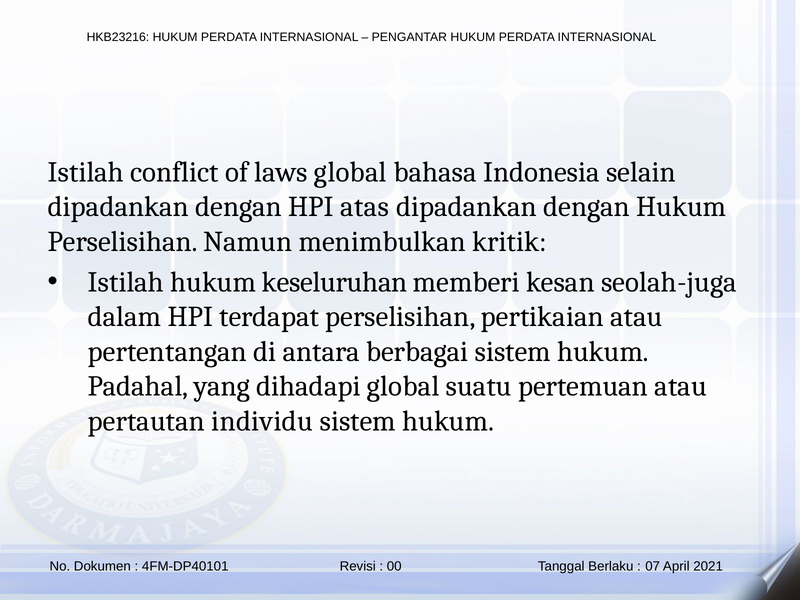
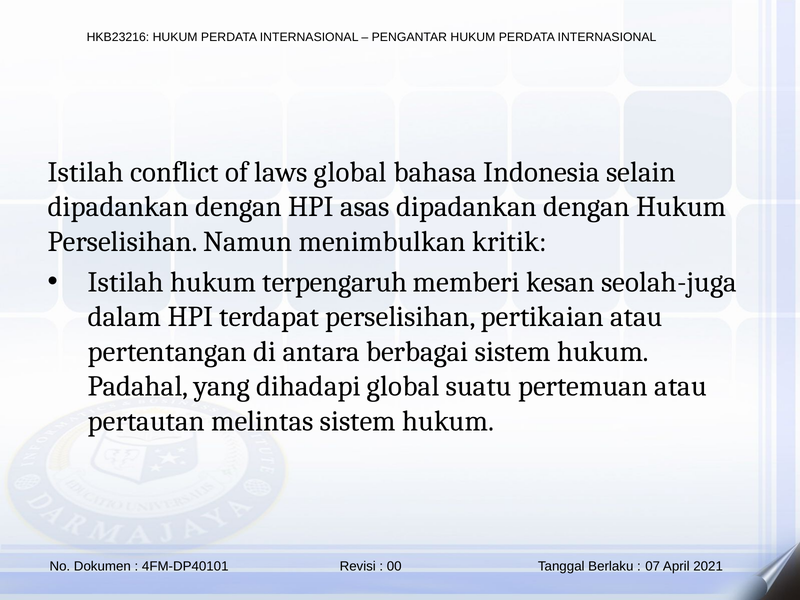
atas: atas -> asas
keseluruhan: keseluruhan -> terpengaruh
individu: individu -> melintas
